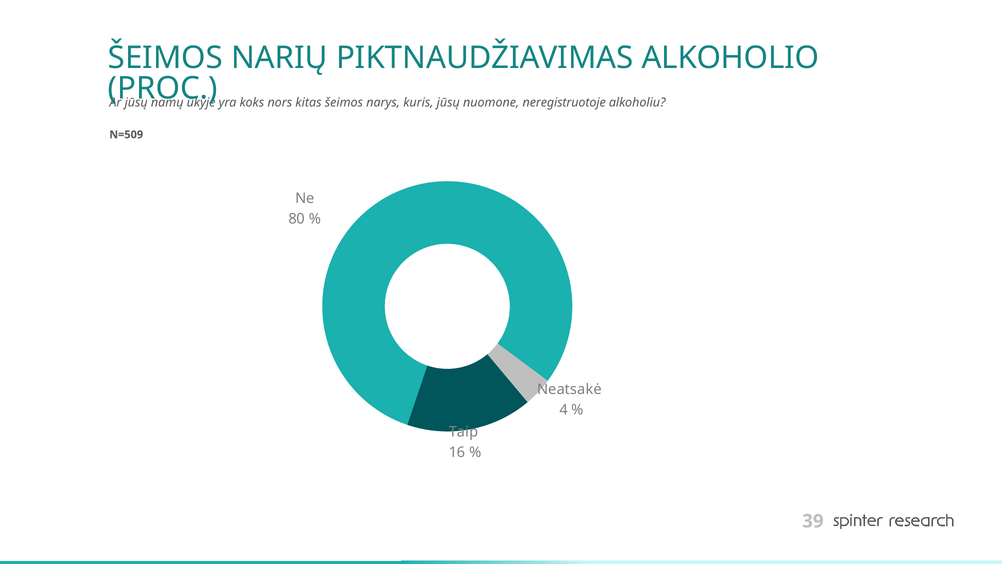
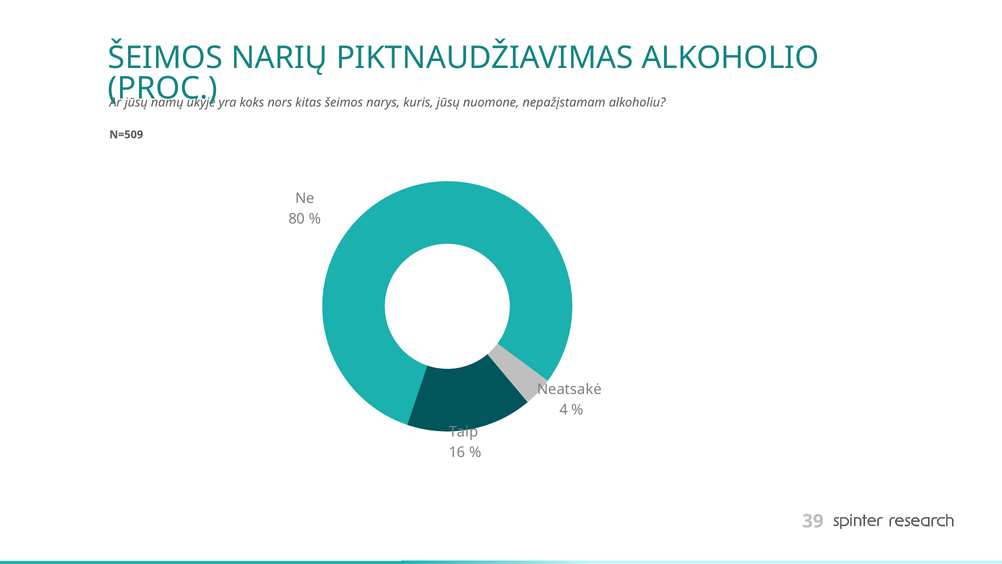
neregistruotoje: neregistruotoje -> nepažįstamam
